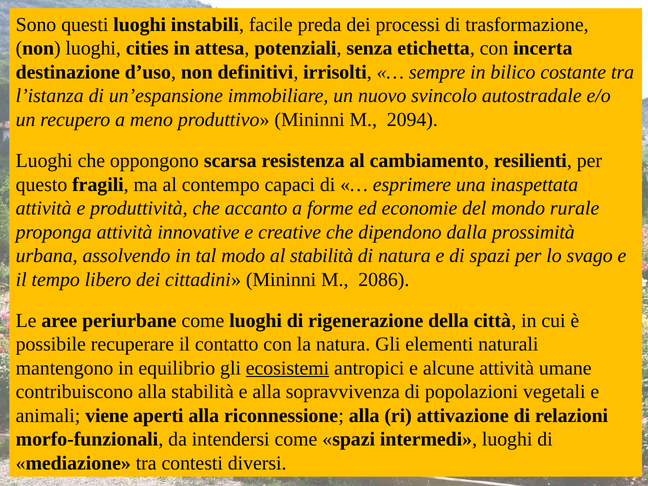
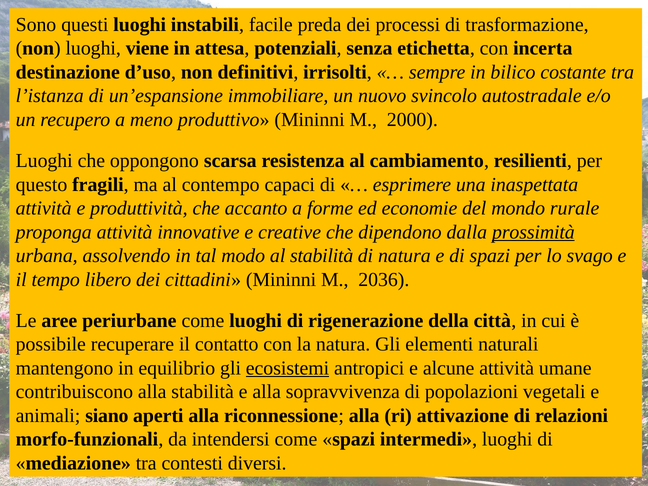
cities: cities -> viene
2094: 2094 -> 2000
prossimità underline: none -> present
2086: 2086 -> 2036
viene: viene -> siano
